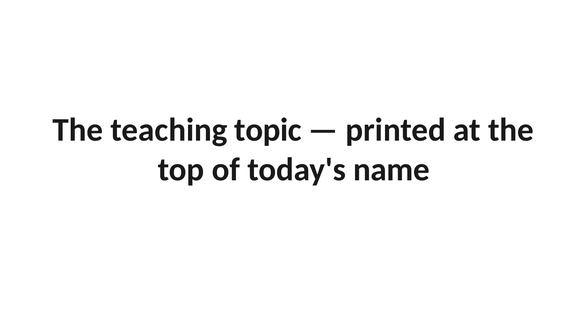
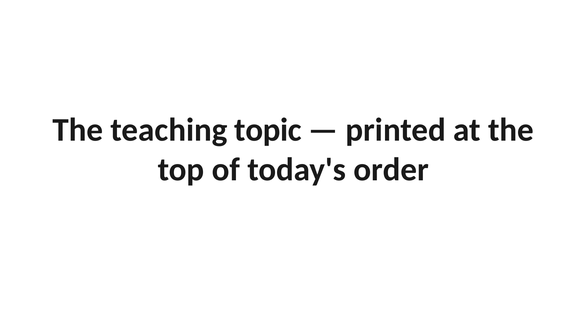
name: name -> order
